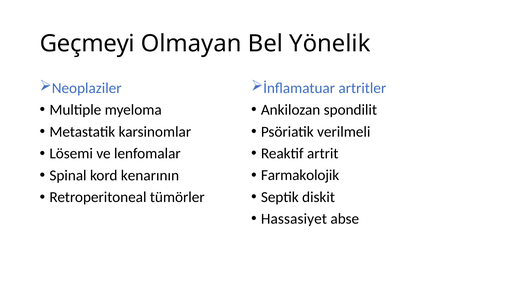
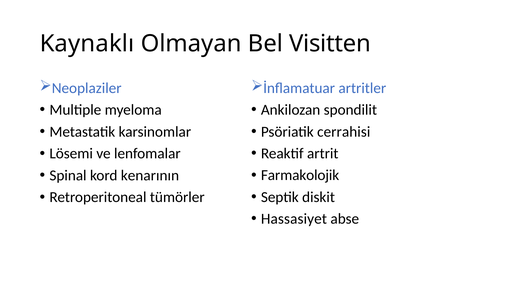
Geçmeyi: Geçmeyi -> Kaynaklı
Yönelik: Yönelik -> Visitten
verilmeli: verilmeli -> cerrahisi
